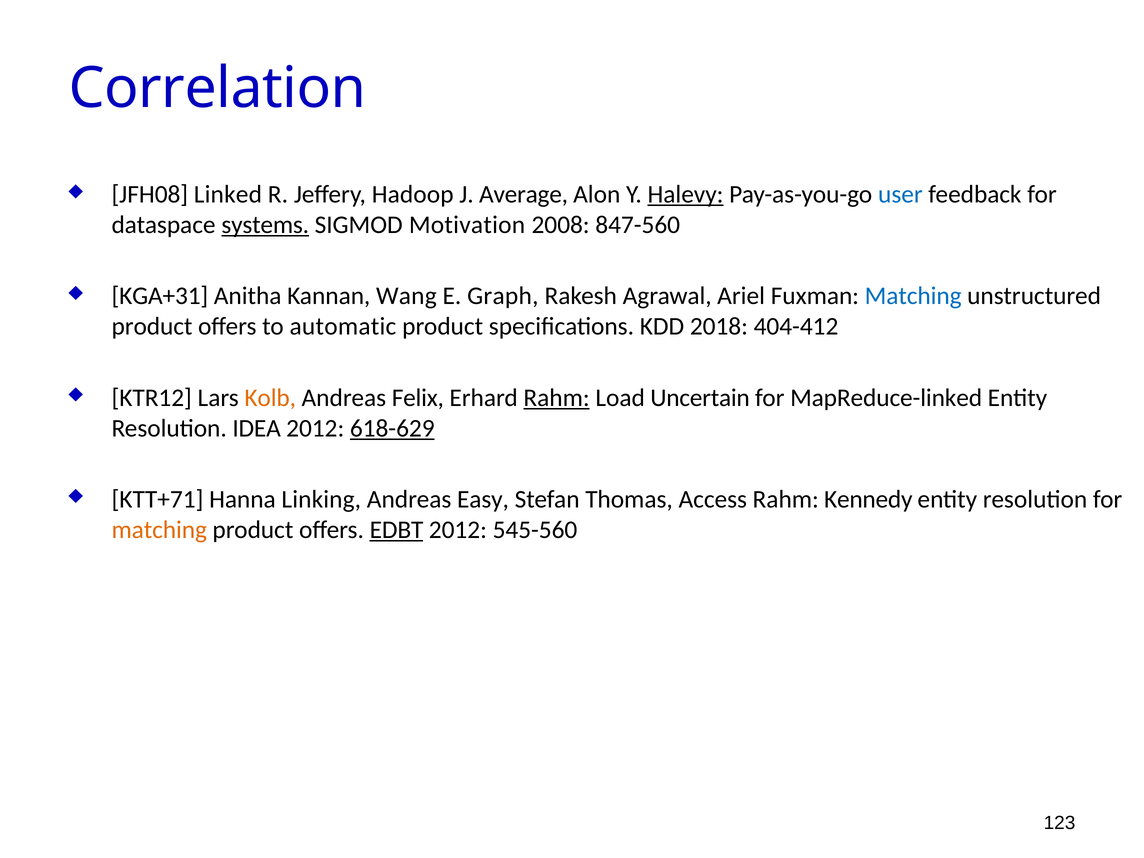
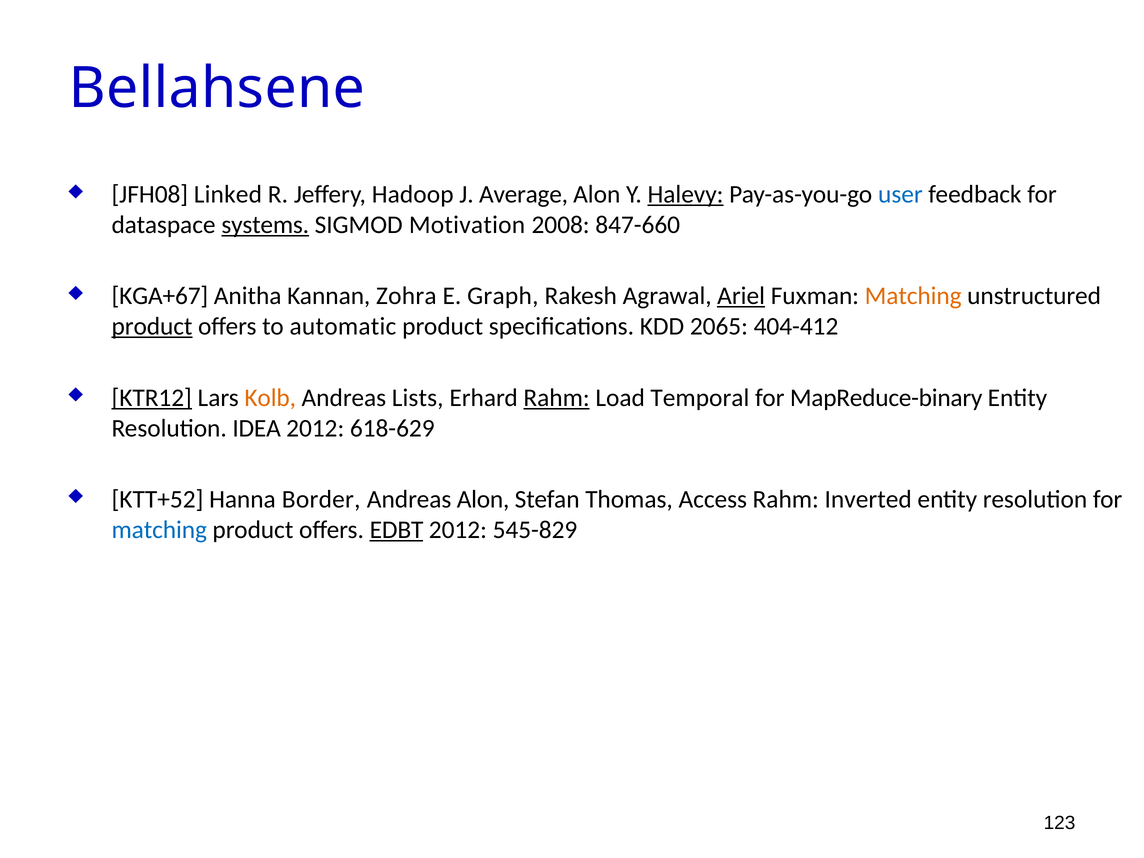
Correlation: Correlation -> Bellahsene
847-560: 847-560 -> 847-660
KGA+31: KGA+31 -> KGA+67
Wang: Wang -> Zohra
Ariel underline: none -> present
Matching at (913, 296) colour: blue -> orange
product at (152, 326) underline: none -> present
2018: 2018 -> 2065
KTR12 underline: none -> present
Felix: Felix -> Lists
Uncertain: Uncertain -> Temporal
MapReduce-linked: MapReduce-linked -> MapReduce-binary
618-629 underline: present -> none
KTT+71: KTT+71 -> KTT+52
Linking: Linking -> Border
Andreas Easy: Easy -> Alon
Kennedy: Kennedy -> Inverted
matching at (159, 530) colour: orange -> blue
545-560: 545-560 -> 545-829
